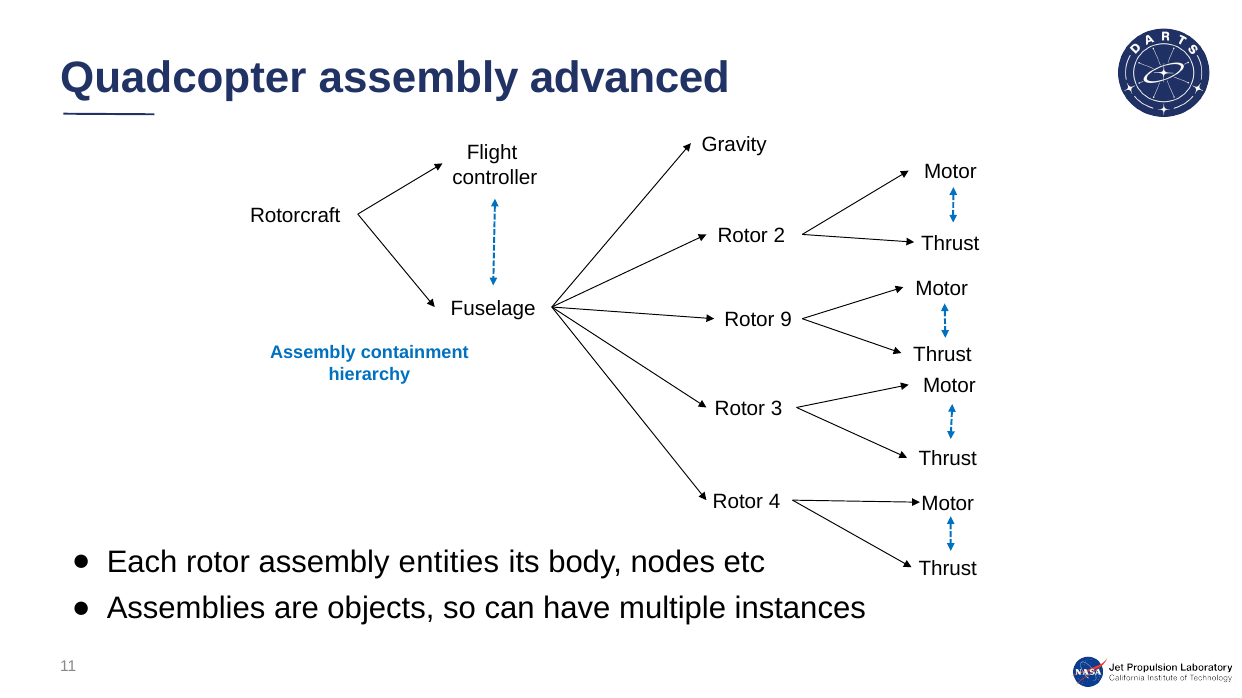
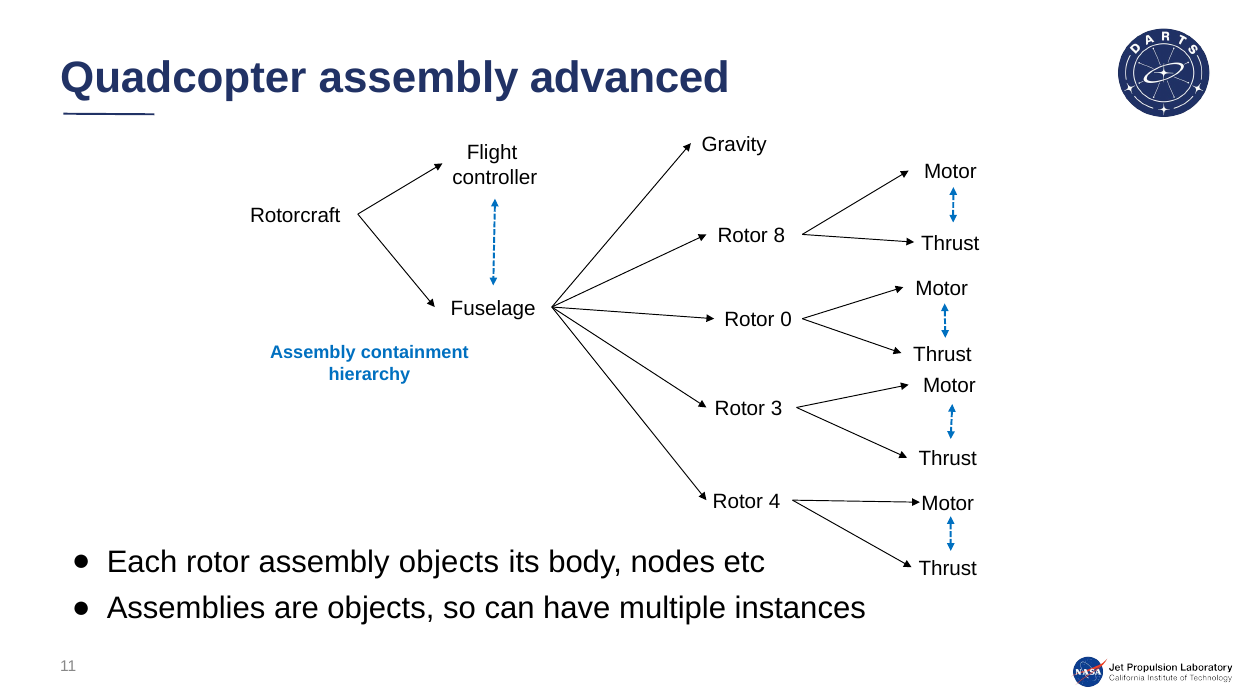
2: 2 -> 8
9: 9 -> 0
assembly entities: entities -> objects
